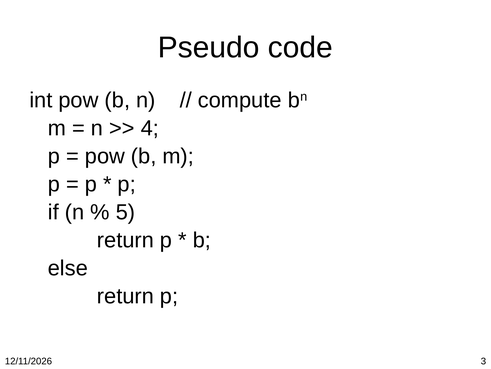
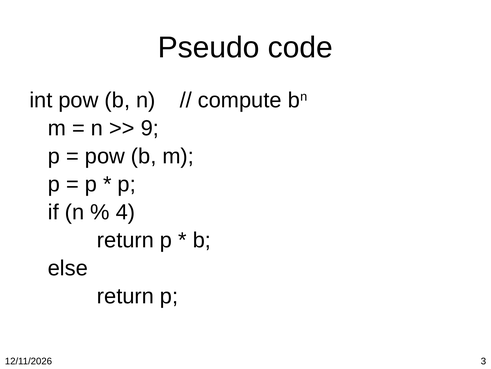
4: 4 -> 9
5: 5 -> 4
